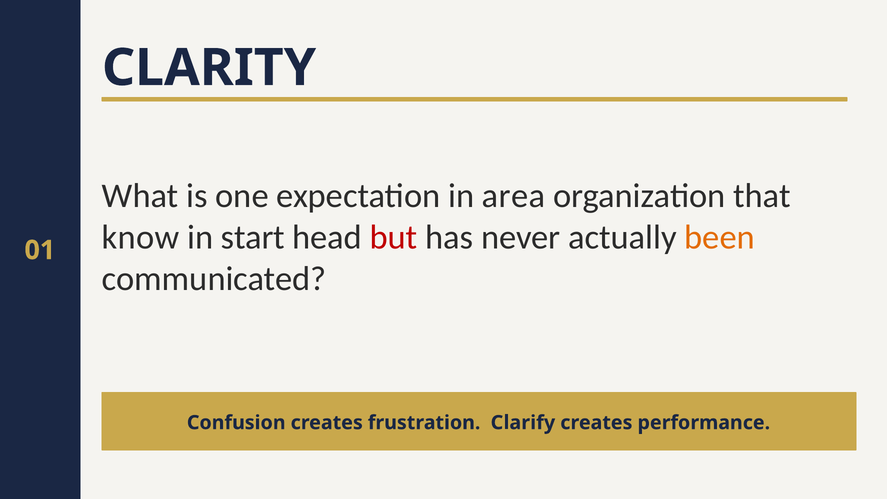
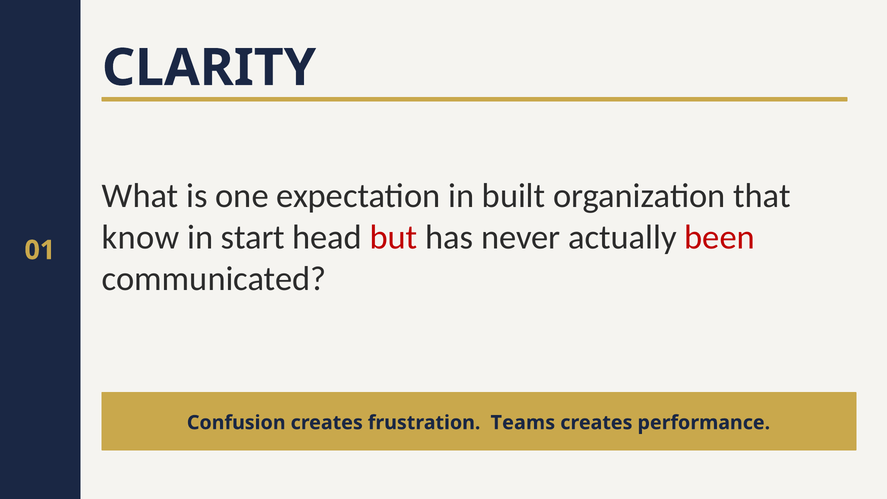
area: area -> built
been colour: orange -> red
Clarify: Clarify -> Teams
